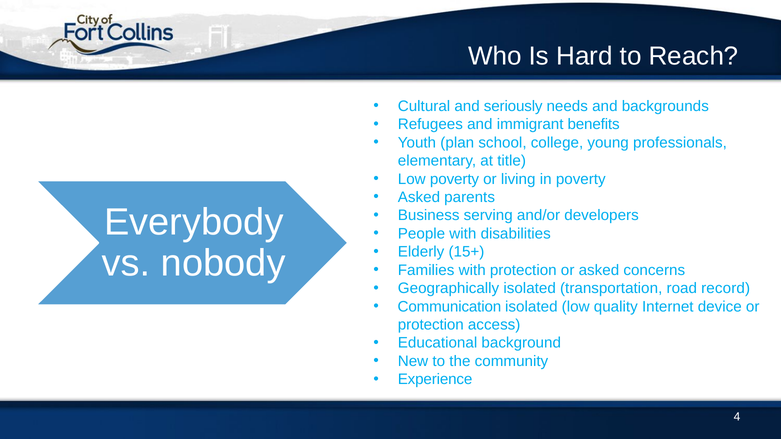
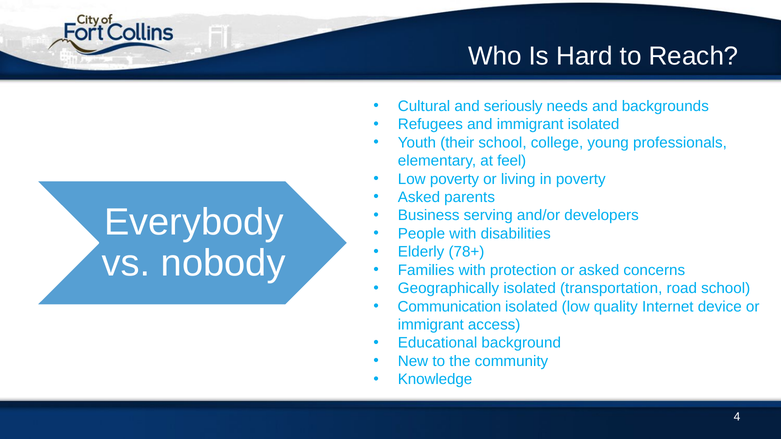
immigrant benefits: benefits -> isolated
plan: plan -> their
title: title -> feel
15+: 15+ -> 78+
road record: record -> school
protection at (431, 325): protection -> immigrant
Experience: Experience -> Knowledge
